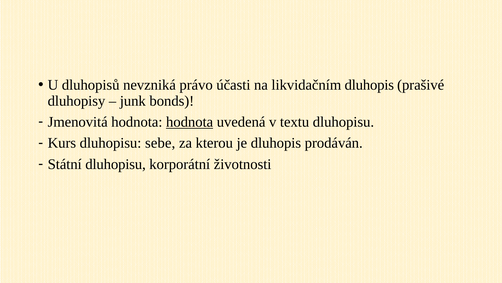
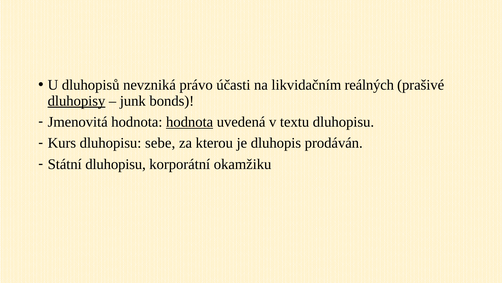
likvidačním dluhopis: dluhopis -> reálných
dluhopisy underline: none -> present
životnosti: životnosti -> okamžiku
